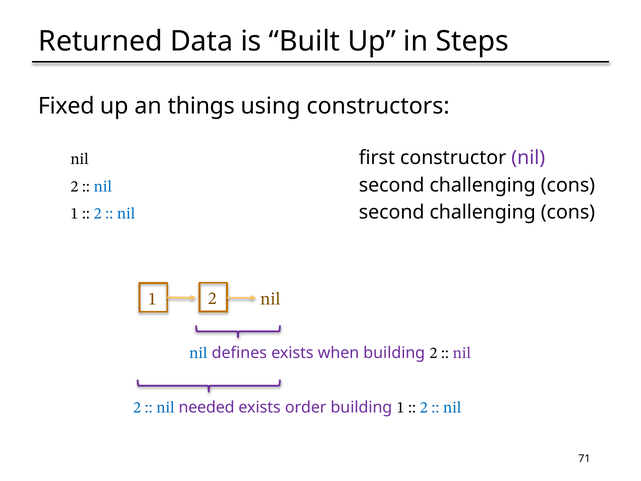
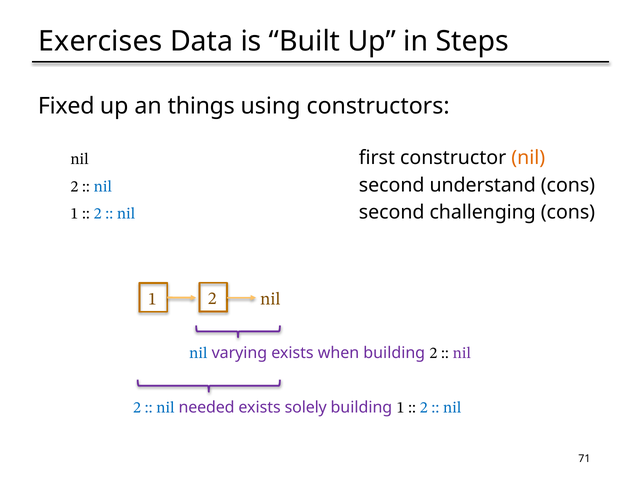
Returned: Returned -> Exercises
nil at (528, 158) colour: purple -> orange
challenging at (483, 185): challenging -> understand
defines: defines -> varying
order: order -> solely
